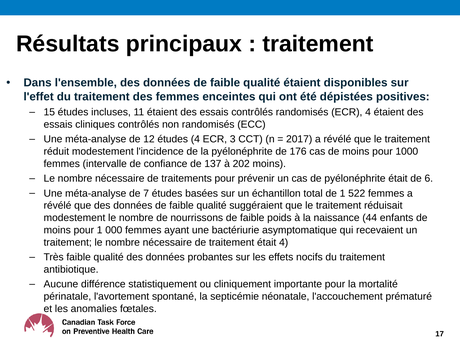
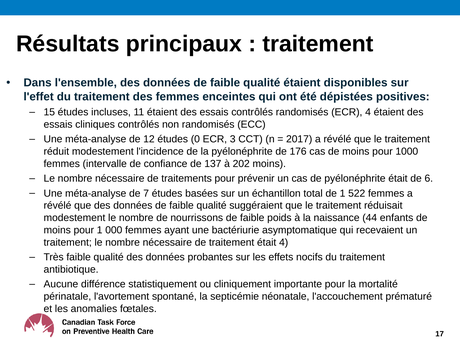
études 4: 4 -> 0
